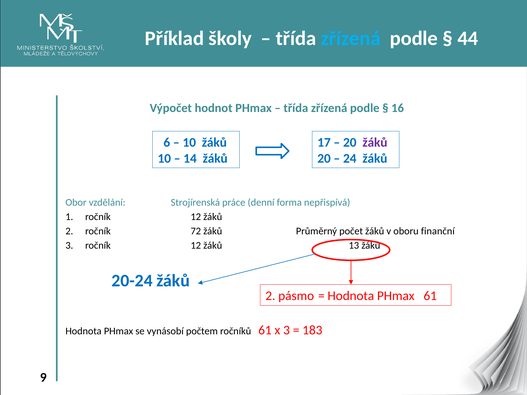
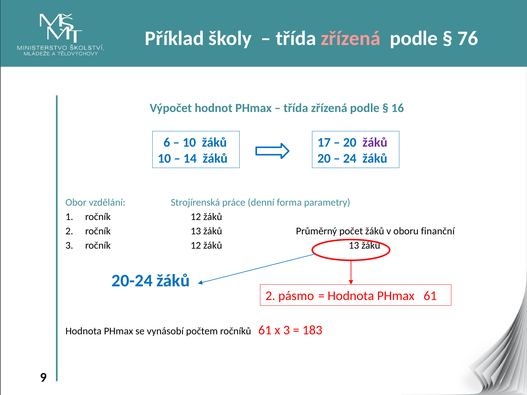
zřízená at (351, 39) colour: light blue -> pink
44: 44 -> 76
nepřispívá: nepřispívá -> parametry
ročník 72: 72 -> 13
